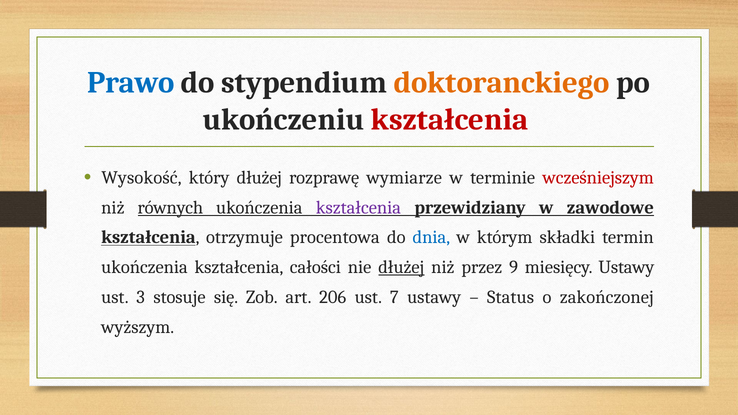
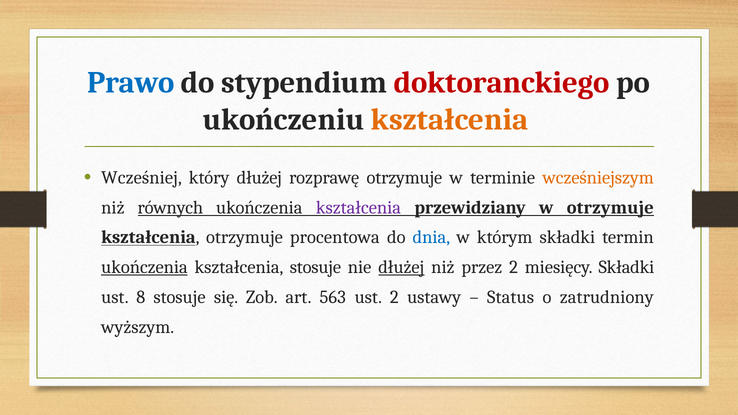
doktoranckiego colour: orange -> red
kształcenia at (450, 120) colour: red -> orange
Wysokość: Wysokość -> Wcześniej
rozprawę wymiarze: wymiarze -> otrzymuje
wcześniejszym colour: red -> orange
w zawodowe: zawodowe -> otrzymuje
ukończenia at (144, 267) underline: none -> present
kształcenia całości: całości -> stosuje
przez 9: 9 -> 2
miesięcy Ustawy: Ustawy -> Składki
3: 3 -> 8
206: 206 -> 563
ust 7: 7 -> 2
zakończonej: zakończonej -> zatrudniony
